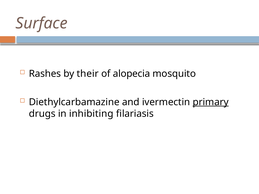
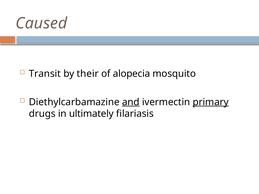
Surface: Surface -> Caused
Rashes: Rashes -> Transit
and underline: none -> present
inhibiting: inhibiting -> ultimately
